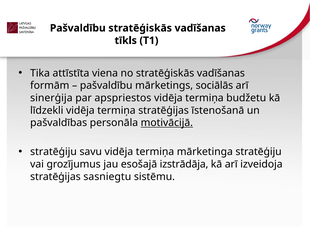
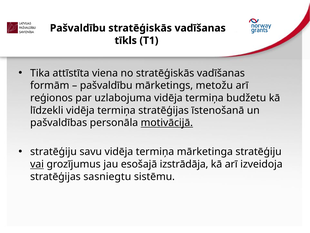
sociālās: sociālās -> metožu
sinerģija: sinerģija -> reģionos
apspriestos: apspriestos -> uzlabojuma
vai underline: none -> present
